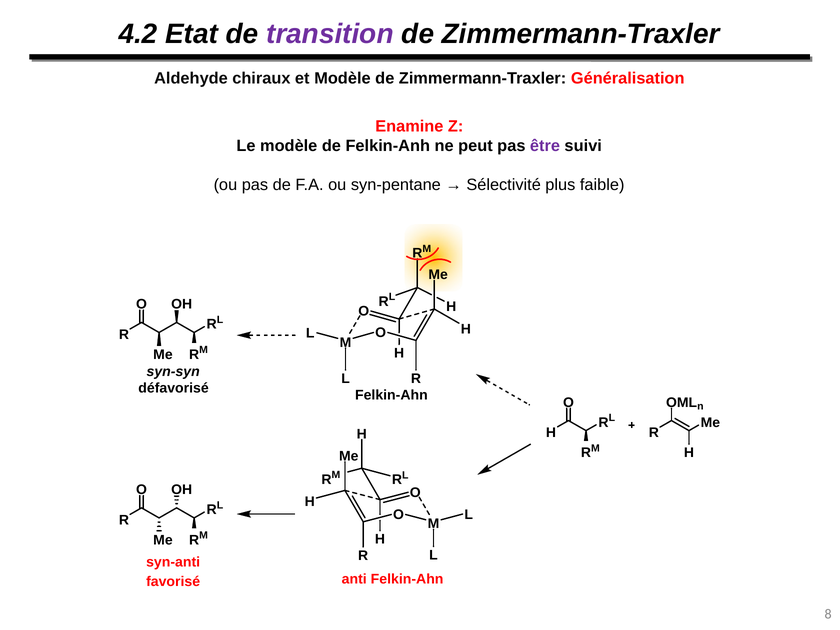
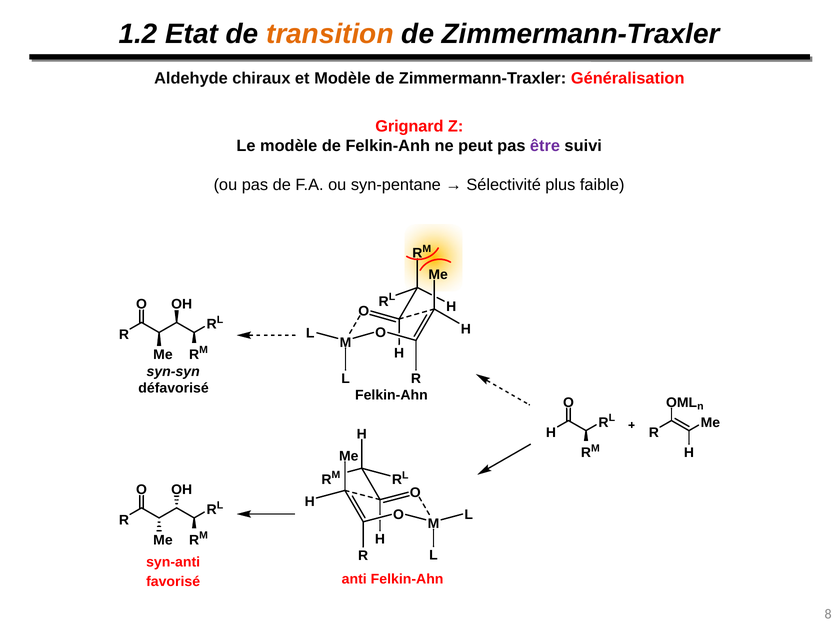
4.2: 4.2 -> 1.2
transition colour: purple -> orange
Enamine: Enamine -> Grignard
